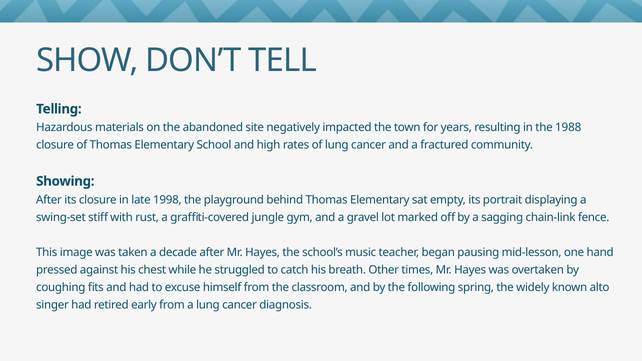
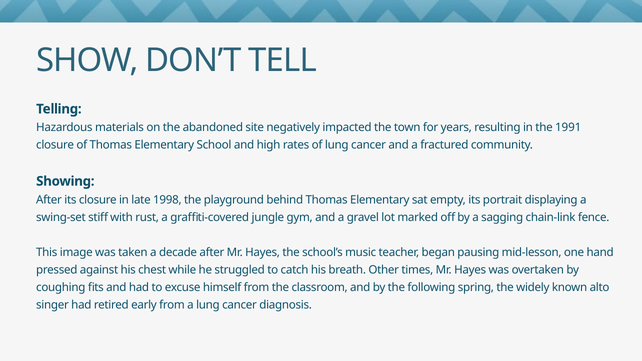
1988: 1988 -> 1991
